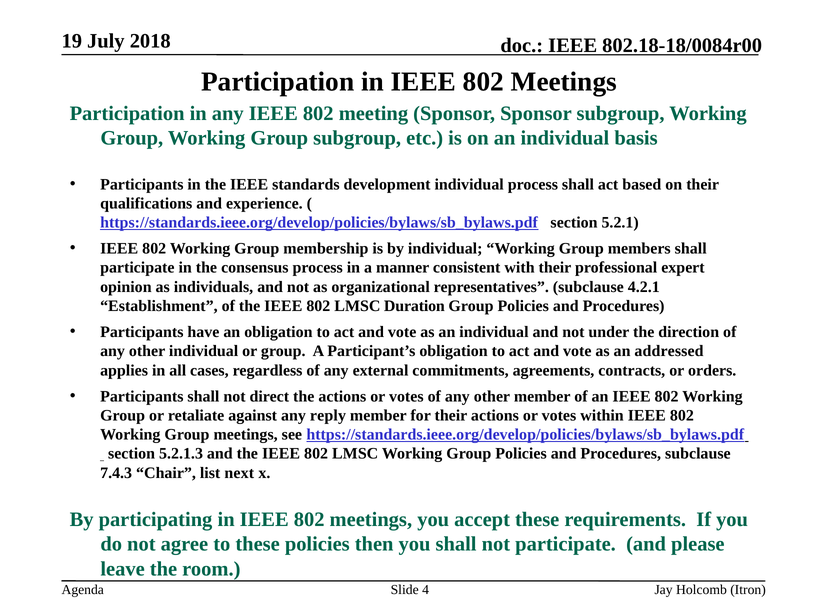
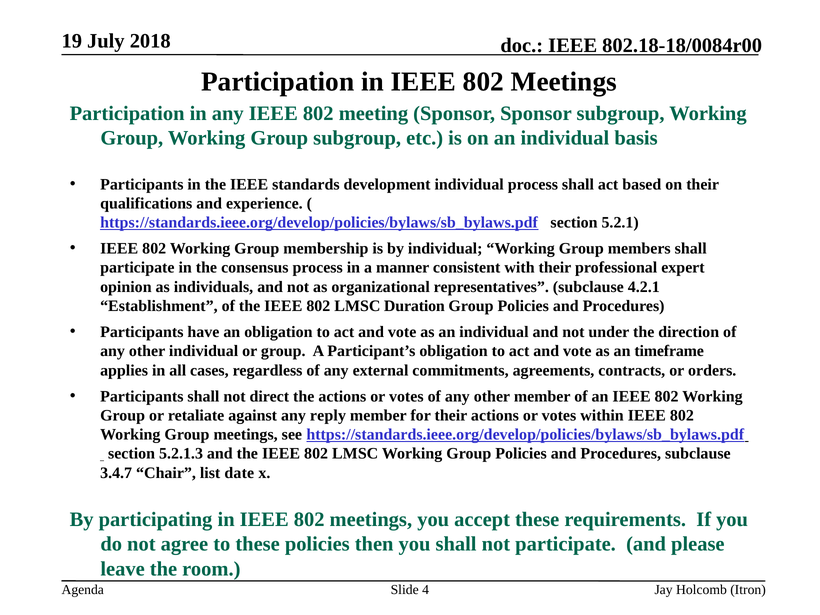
addressed: addressed -> timeframe
7.4.3: 7.4.3 -> 3.4.7
next: next -> date
